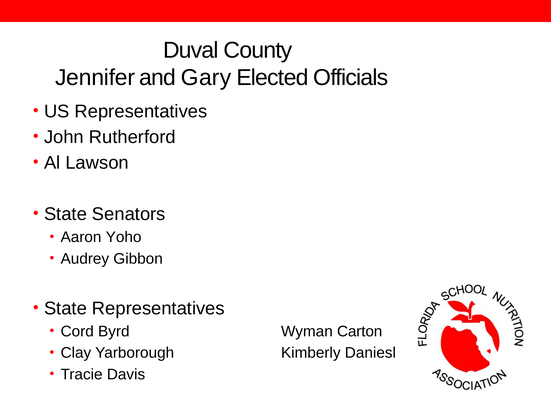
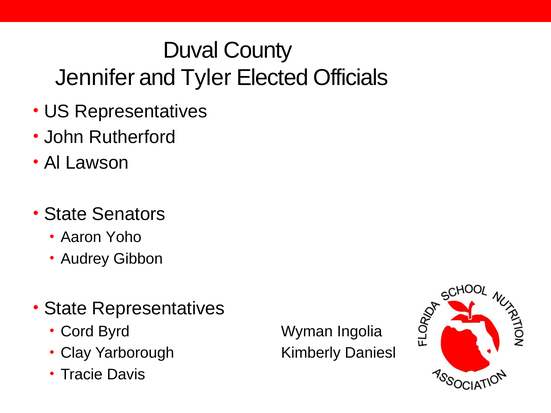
Gary: Gary -> Tyler
Carton: Carton -> Ingolia
